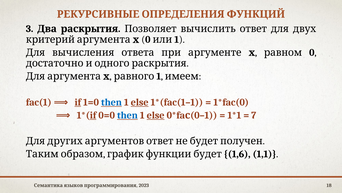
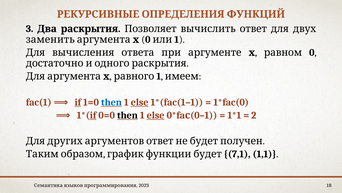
критерий: критерий -> заменить
then at (127, 115) colour: blue -> black
7: 7 -> 2
1,6: 1,6 -> 7,1
